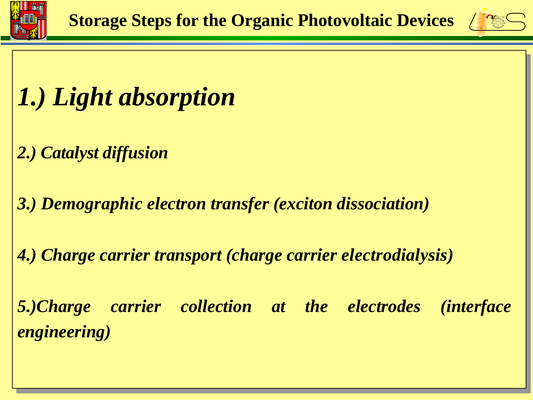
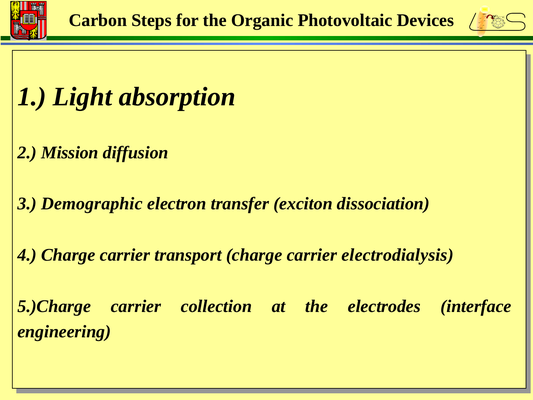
Storage: Storage -> Carbon
Catalyst: Catalyst -> Mission
